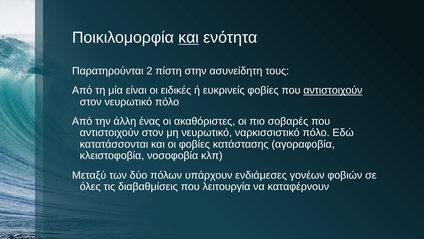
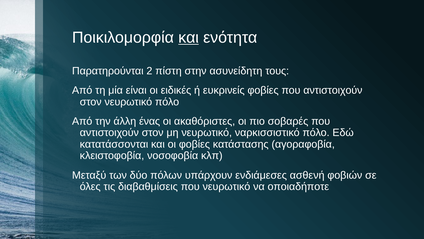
αντιστοιχούν at (333, 90) underline: present -> none
γονέων: γονέων -> ασθενή
που λειτουργία: λειτουργία -> νευρωτικό
καταφέρνουν: καταφέρνουν -> οποιαδήποτε
